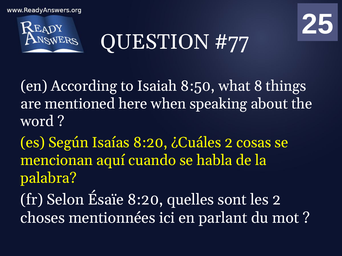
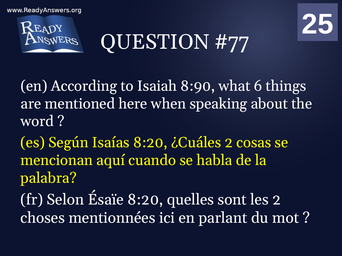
8:50: 8:50 -> 8:90
8: 8 -> 6
